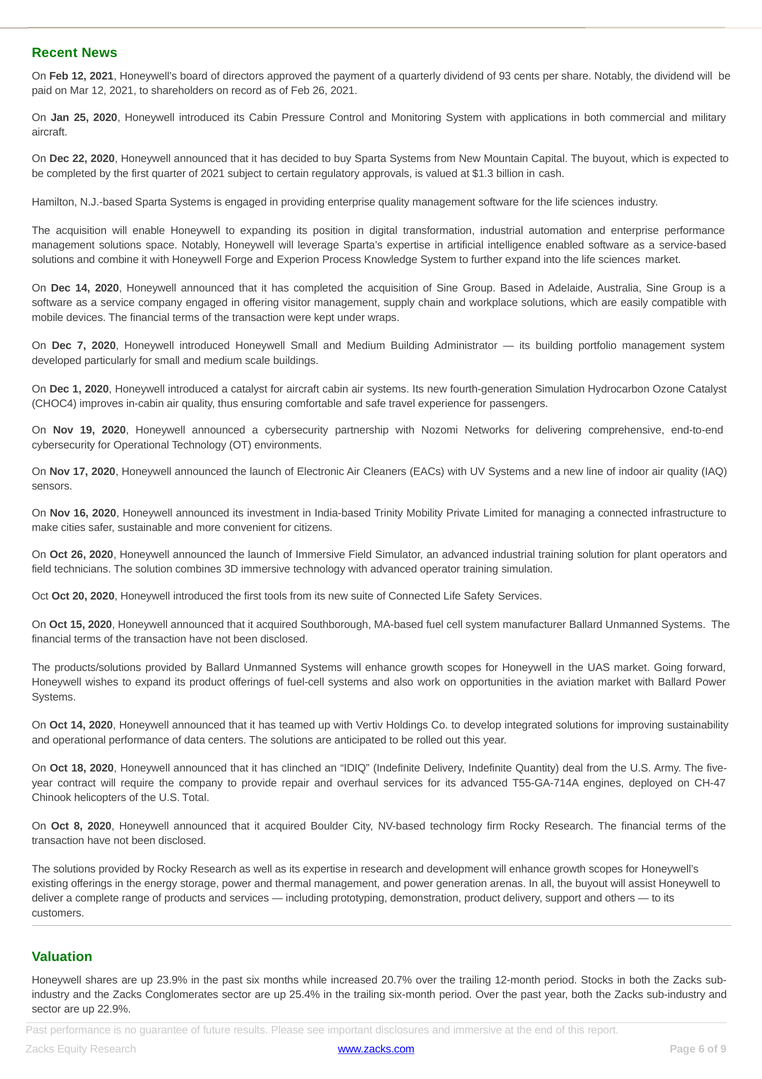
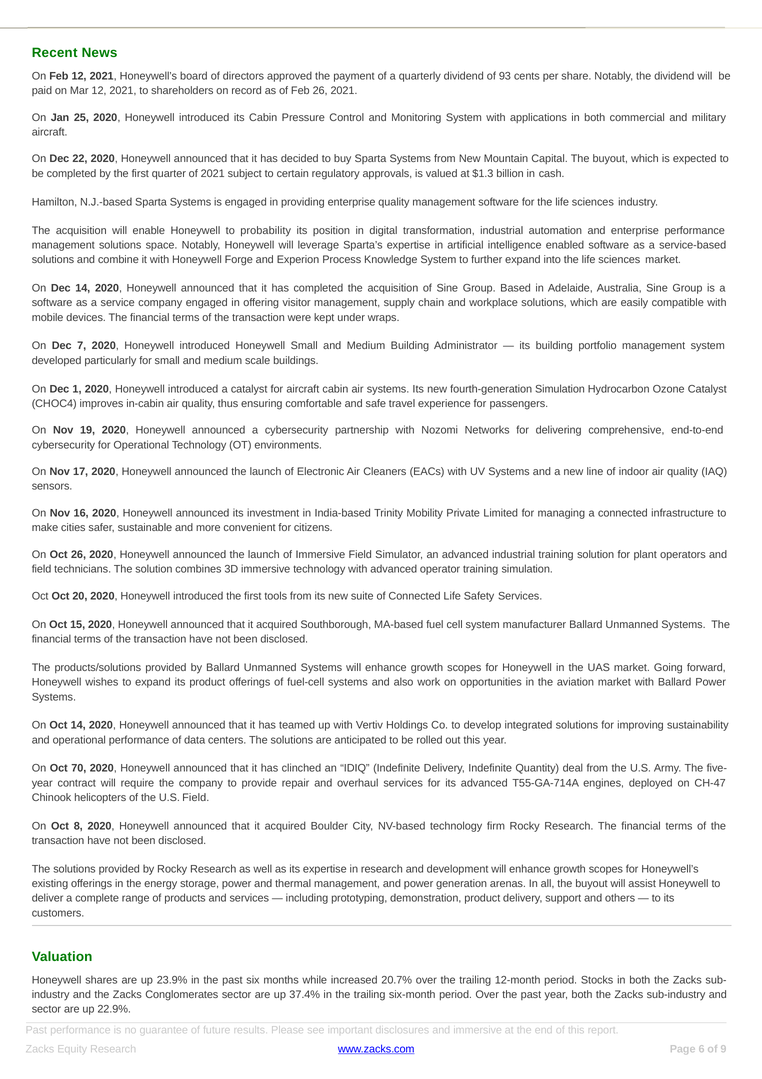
expanding: expanding -> probability
18: 18 -> 70
U.S Total: Total -> Field
25.4%: 25.4% -> 37.4%
